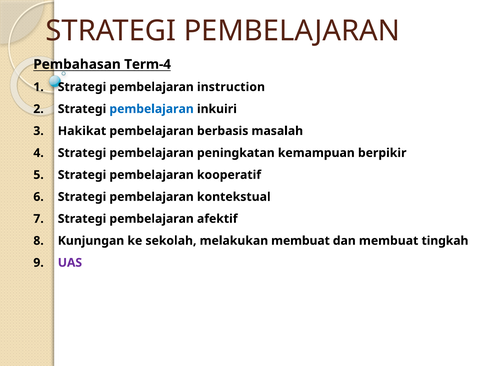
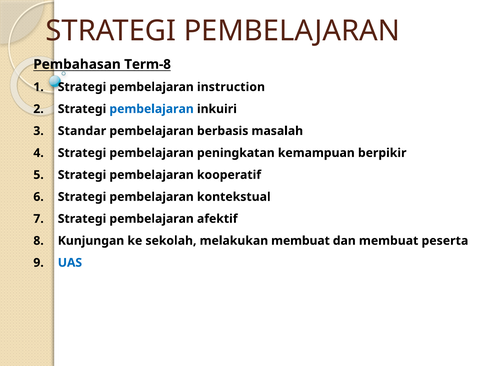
Term-4: Term-4 -> Term-8
Hakikat: Hakikat -> Standar
tingkah: tingkah -> peserta
UAS colour: purple -> blue
